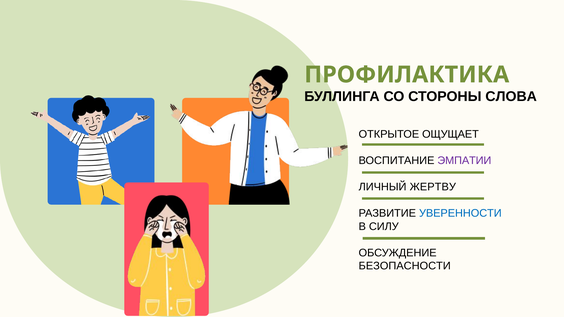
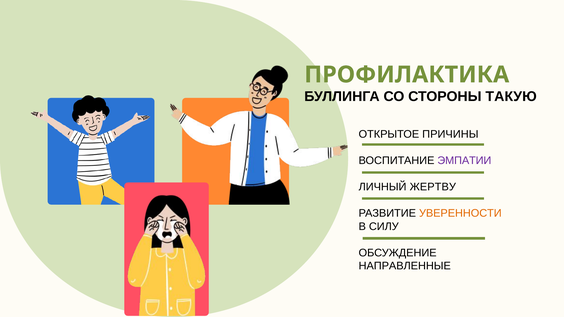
СЛОВА: СЛОВА -> ТАКУЮ
ОЩУЩАЕТ: ОЩУЩАЕТ -> ПРИЧИНЫ
УВЕРЕННОСТИ colour: blue -> orange
БЕЗОПАСНОСТИ: БЕЗОПАСНОСТИ -> НАПРАВЛЕННЫЕ
